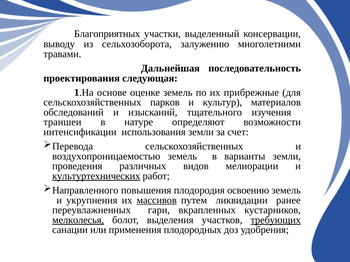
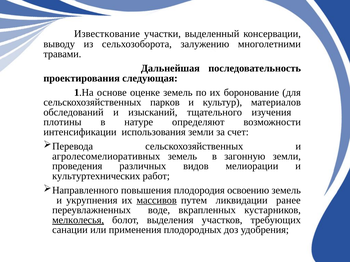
Благоприятных: Благоприятных -> Известкование
прибрежные: прибрежные -> боронование
траншеи: траншеи -> плотины
воздухопроницаемостью: воздухопроницаемостью -> агролесомелиоративных
варианты: варианты -> загонную
культуртехнических underline: present -> none
гари: гари -> воде
требующих underline: present -> none
